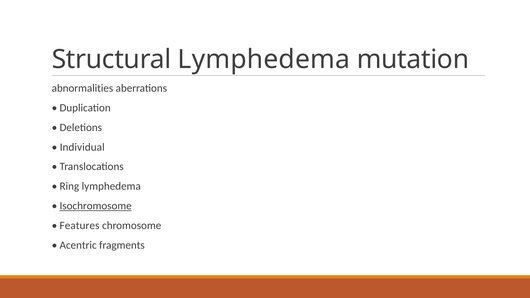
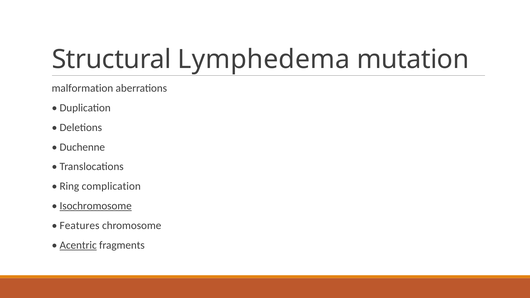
abnormalities: abnormalities -> malformation
Individual: Individual -> Duchenne
Ring lymphedema: lymphedema -> complication
Acentric underline: none -> present
